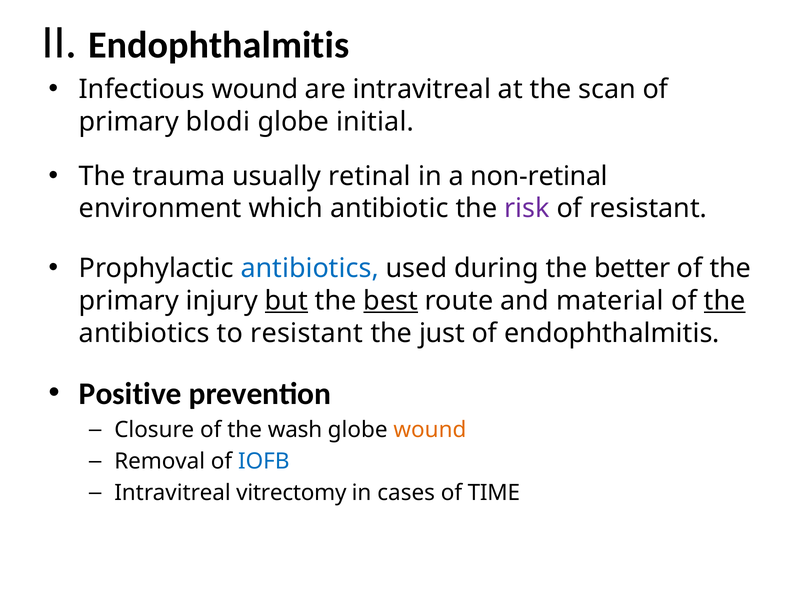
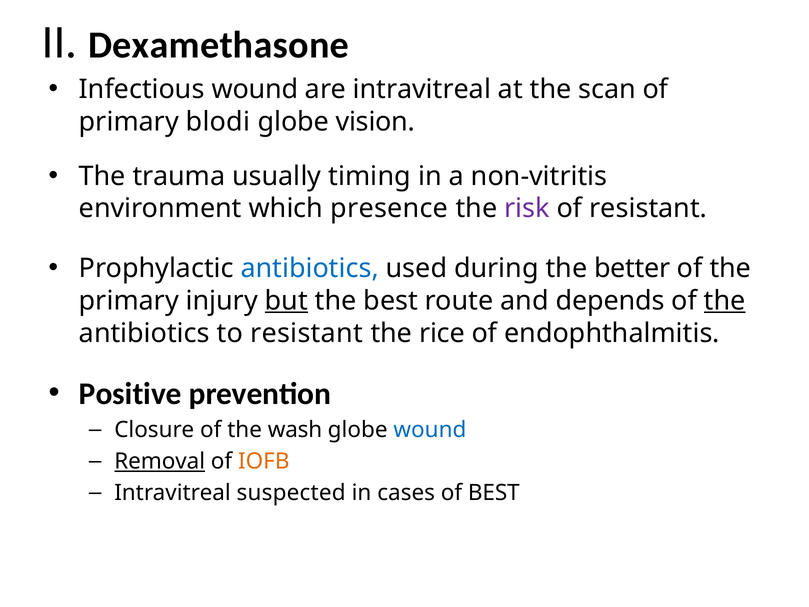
II Endophthalmitis: Endophthalmitis -> Dexamethasone
initial: initial -> vision
retinal: retinal -> timing
non-retinal: non-retinal -> non-vitritis
antibiotic: antibiotic -> presence
best at (391, 301) underline: present -> none
material: material -> depends
just: just -> rice
wound at (430, 430) colour: orange -> blue
Removal underline: none -> present
IOFB colour: blue -> orange
vitrectomy: vitrectomy -> suspected
of TIME: TIME -> BEST
